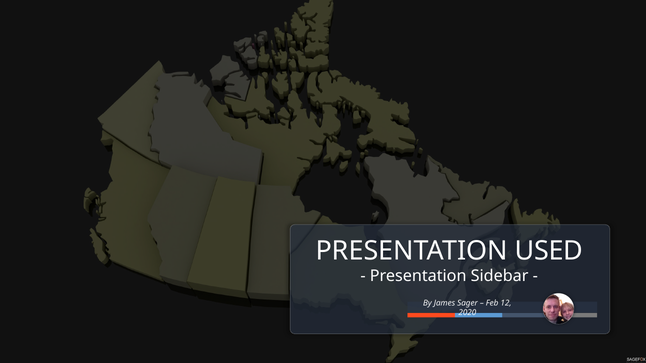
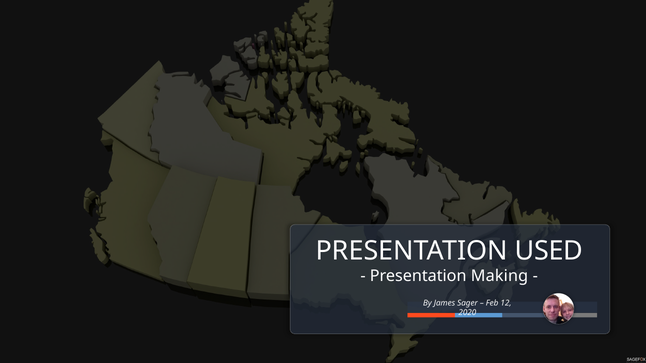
Sidebar: Sidebar -> Making
